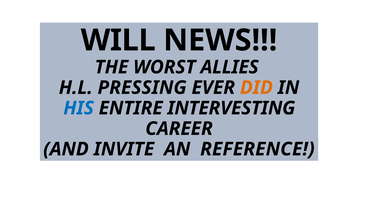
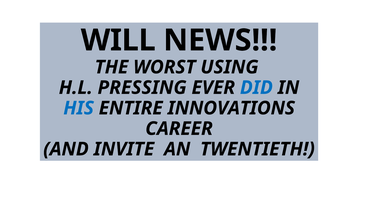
ALLIES: ALLIES -> USING
DID colour: orange -> blue
INTERVESTING: INTERVESTING -> INNOVATIONS
REFERENCE: REFERENCE -> TWENTIETH
